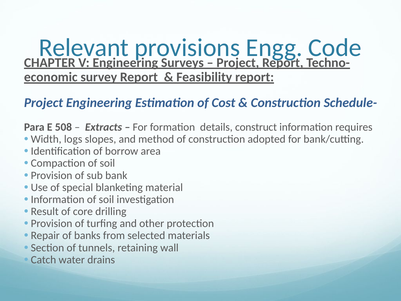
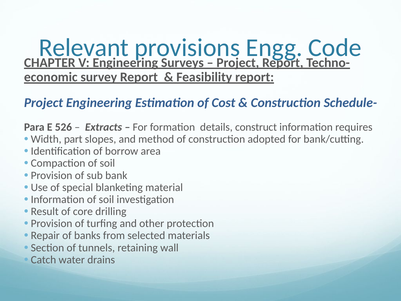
508: 508 -> 526
logs: logs -> part
